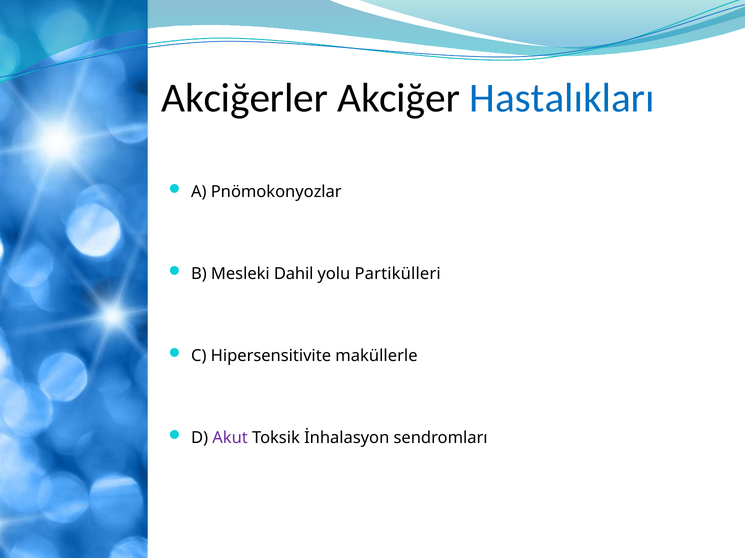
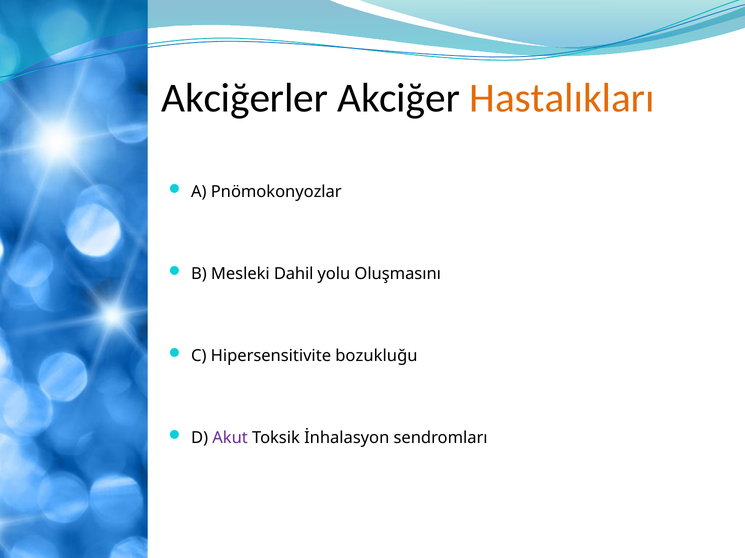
Hastalıkları colour: blue -> orange
Partikülleri: Partikülleri -> Oluşmasını
maküllerle: maküllerle -> bozukluğu
